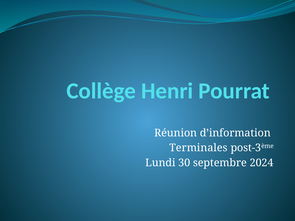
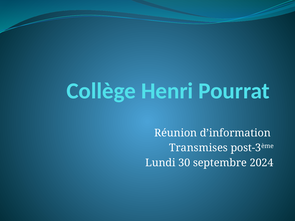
Terminales: Terminales -> Transmises
